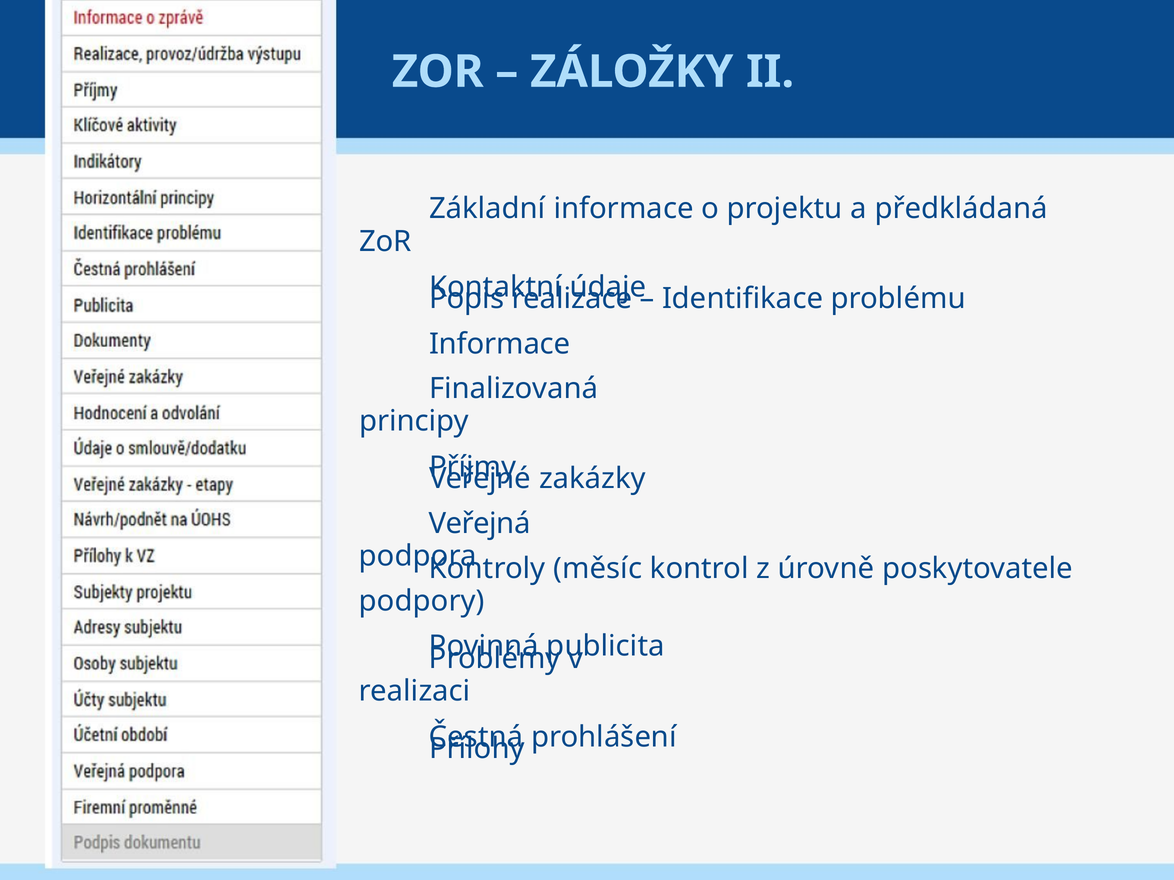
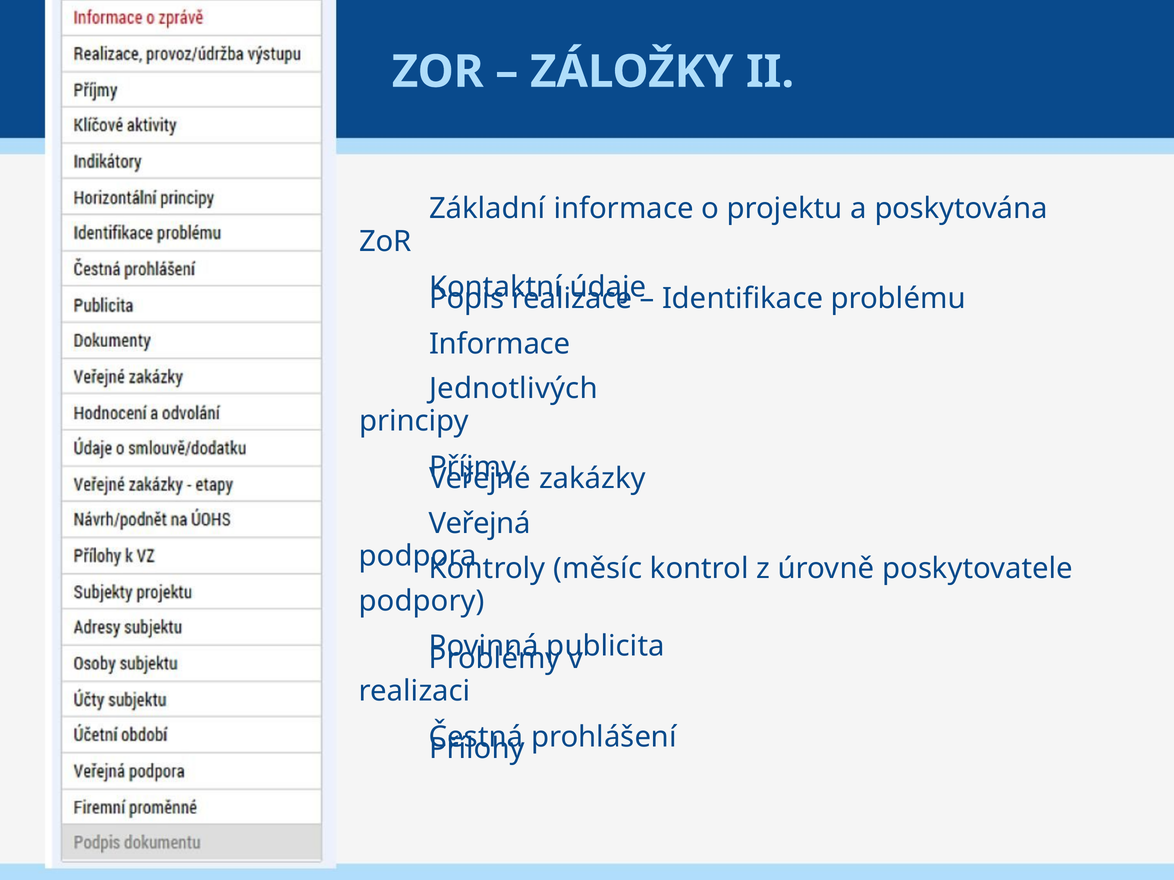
předkládaná: předkládaná -> poskytována
Finalizovaná: Finalizovaná -> Jednotlivých
